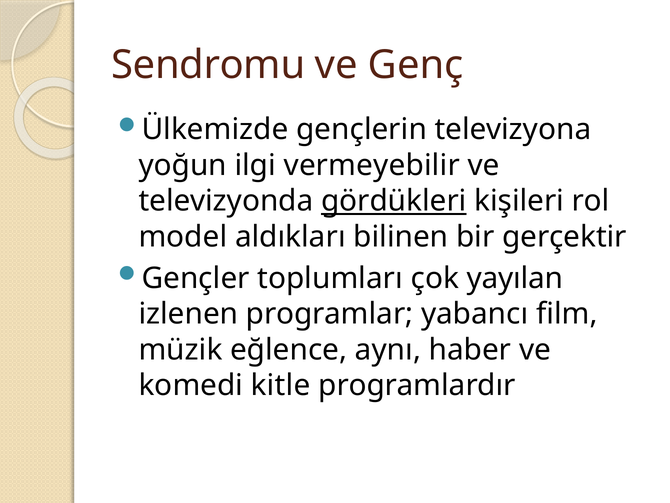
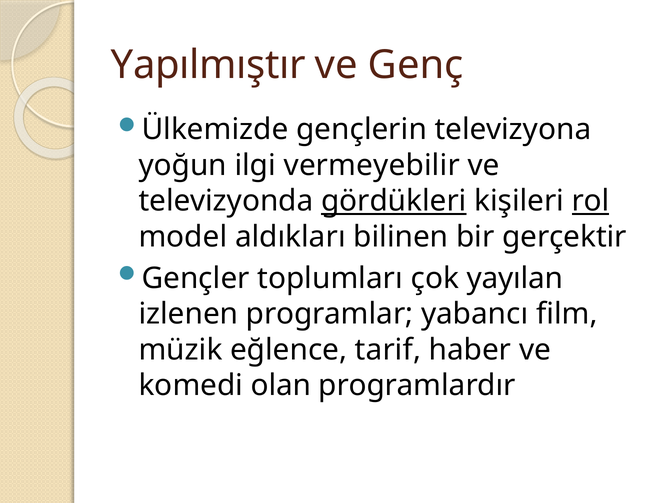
Sendromu: Sendromu -> Yapılmıştır
rol underline: none -> present
aynı: aynı -> tarif
kitle: kitle -> olan
